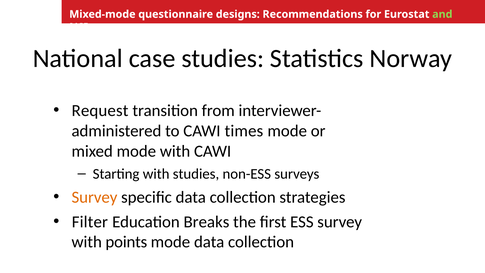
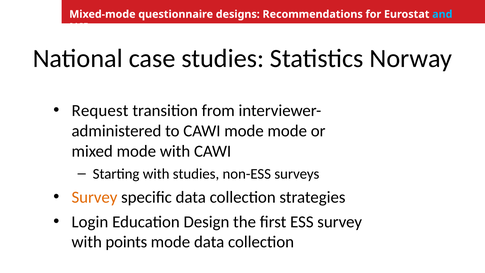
and colour: light green -> light blue
CAWI times: times -> mode
Filter: Filter -> Login
Breaks: Breaks -> Design
